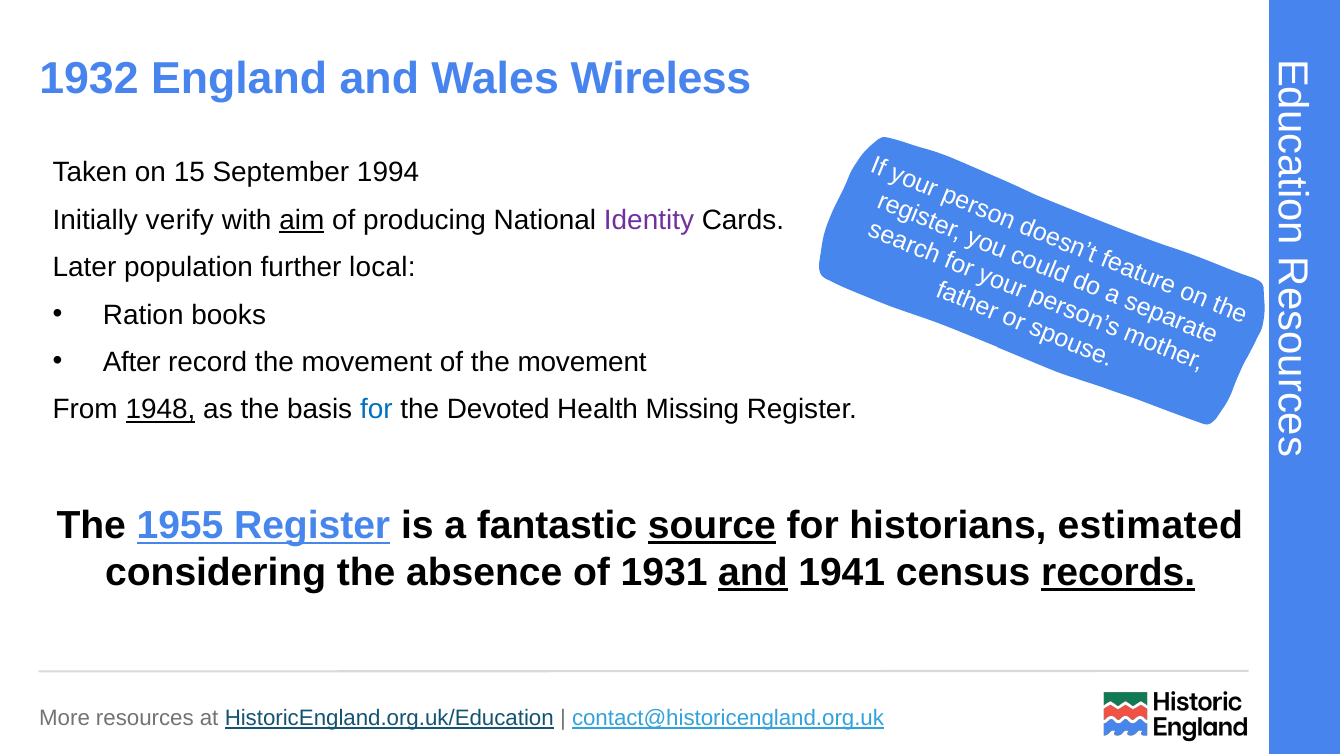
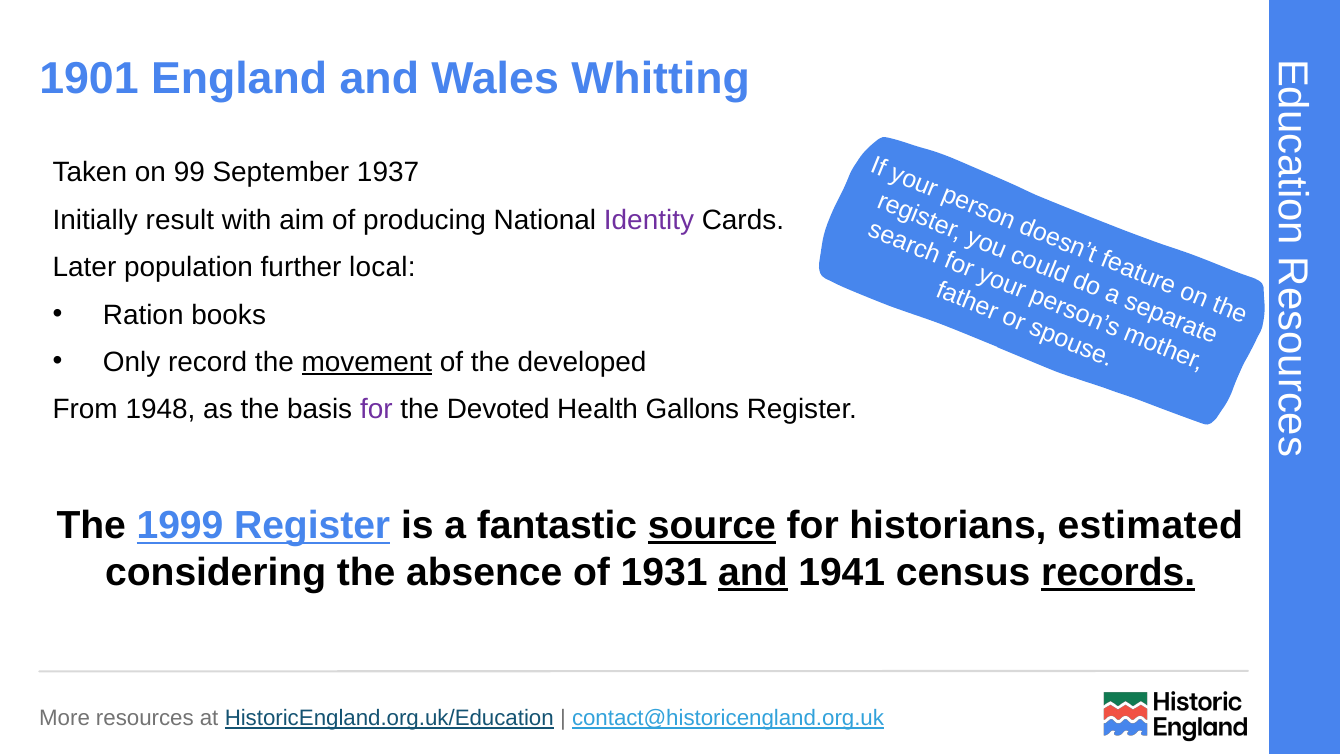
1932: 1932 -> 1901
Wireless: Wireless -> Whitting
15: 15 -> 99
1994: 1994 -> 1937
verify: verify -> result
aim underline: present -> none
After: After -> Only
movement at (367, 362) underline: none -> present
of the movement: movement -> developed
1948 underline: present -> none
for at (376, 410) colour: blue -> purple
Missing: Missing -> Gallons
1955: 1955 -> 1999
